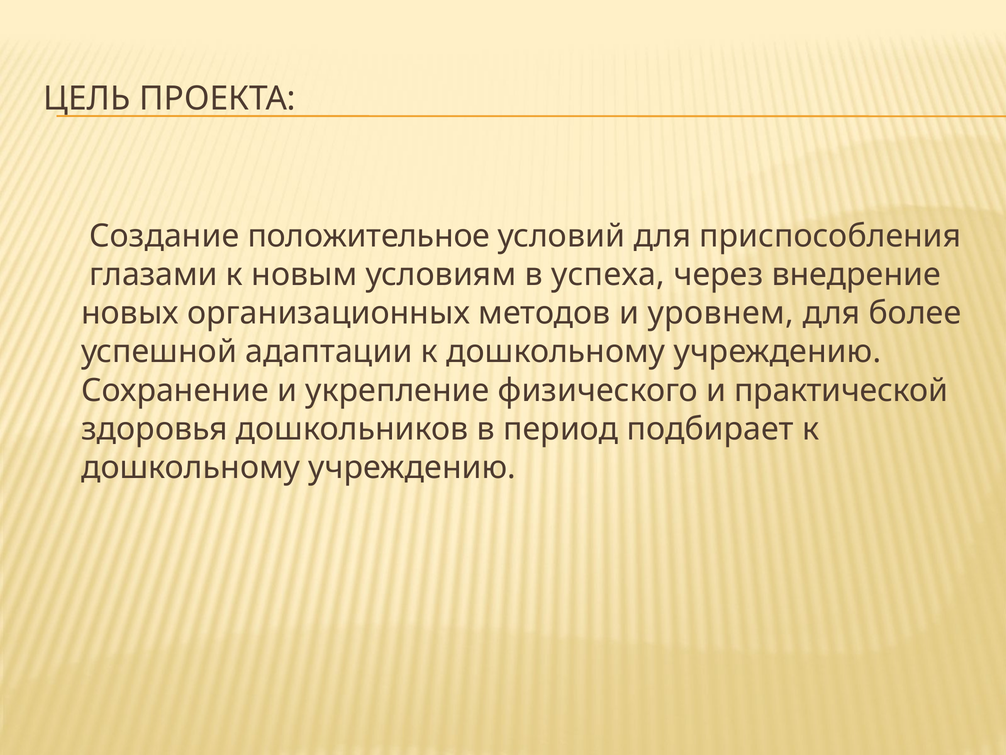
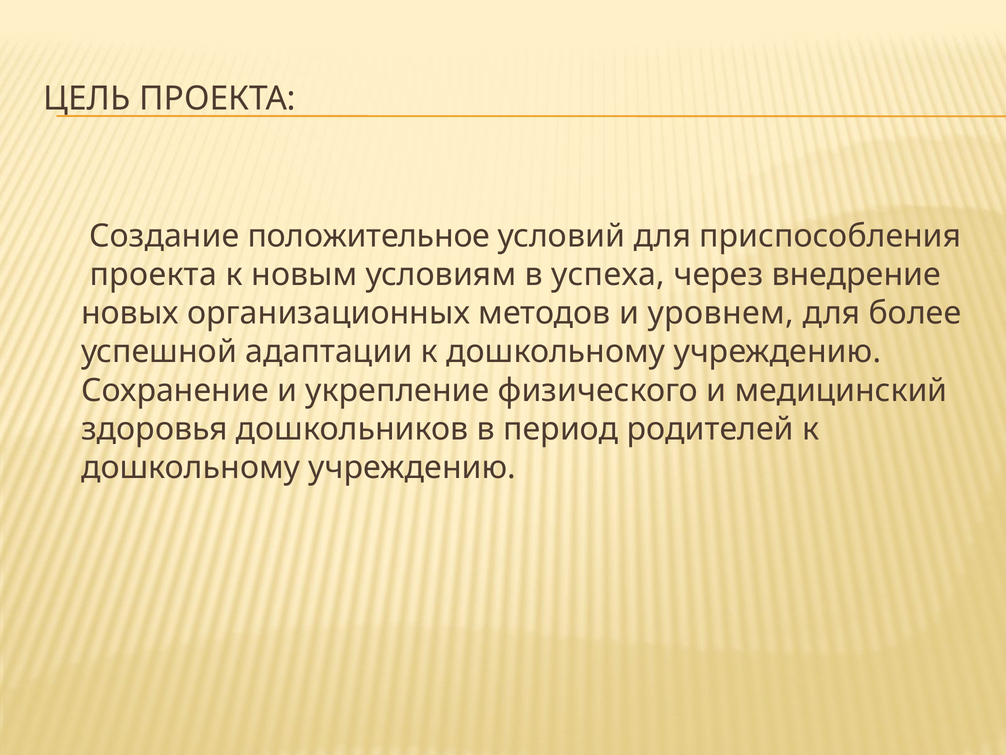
глазами at (154, 275): глазами -> проекта
практической: практической -> медицинский
подбирает: подбирает -> родителей
